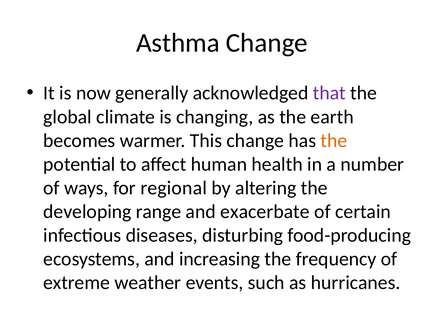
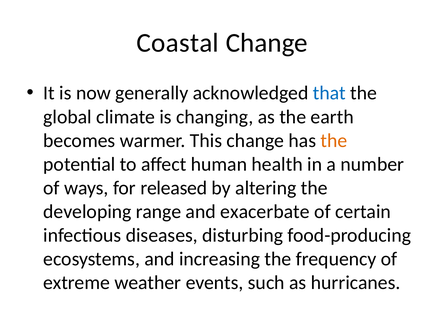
Asthma: Asthma -> Coastal
that colour: purple -> blue
regional: regional -> released
